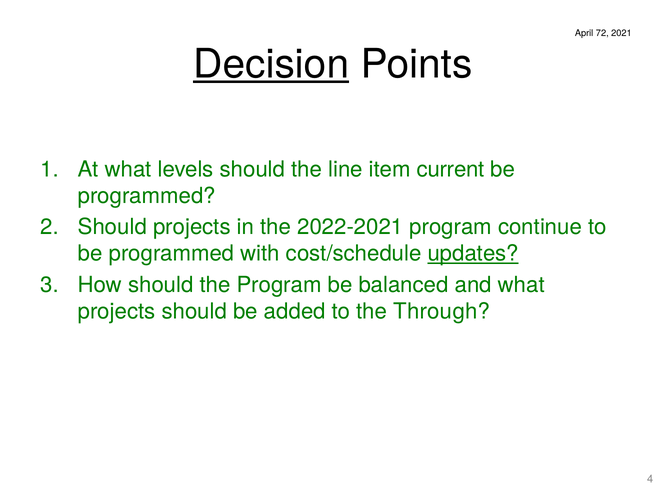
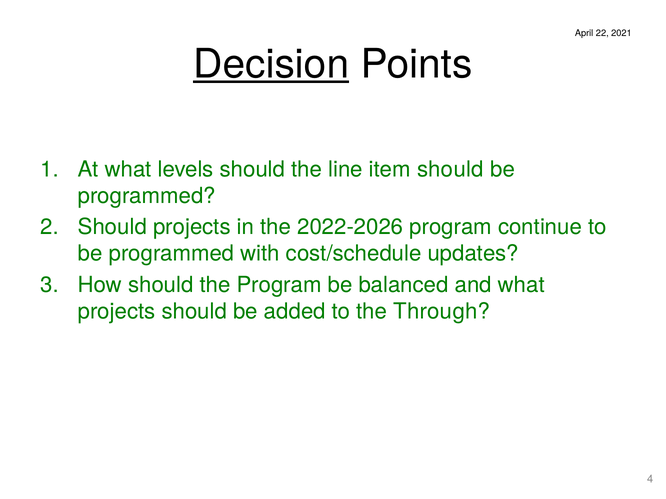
72: 72 -> 22
item current: current -> should
2022-2021: 2022-2021 -> 2022-2026
updates underline: present -> none
